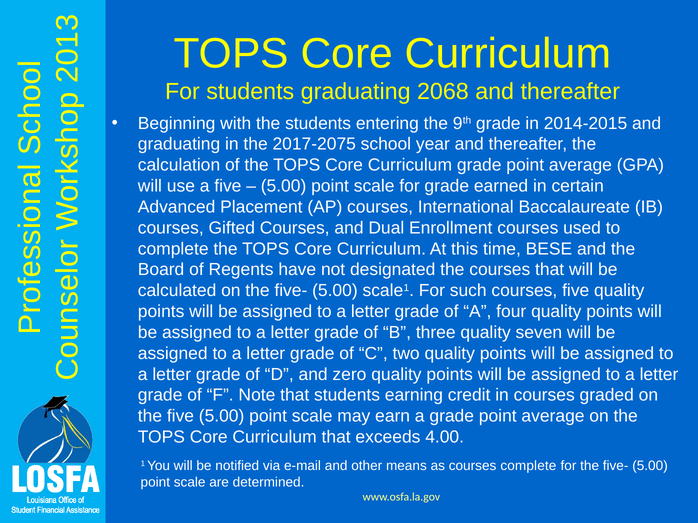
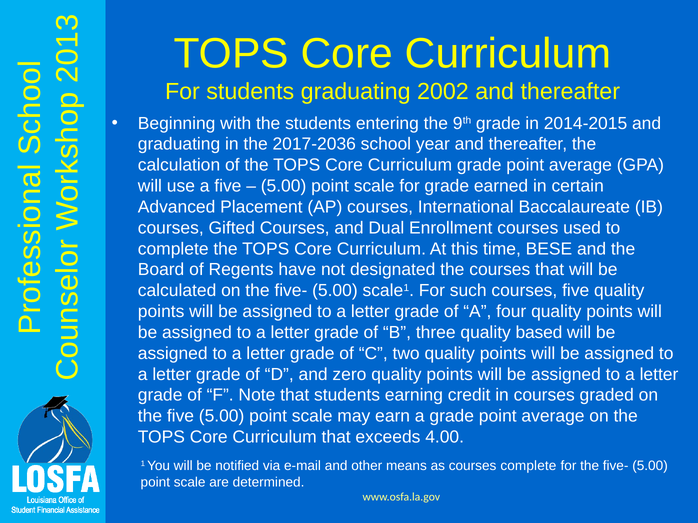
2068: 2068 -> 2002
2017-2075: 2017-2075 -> 2017-2036
seven: seven -> based
